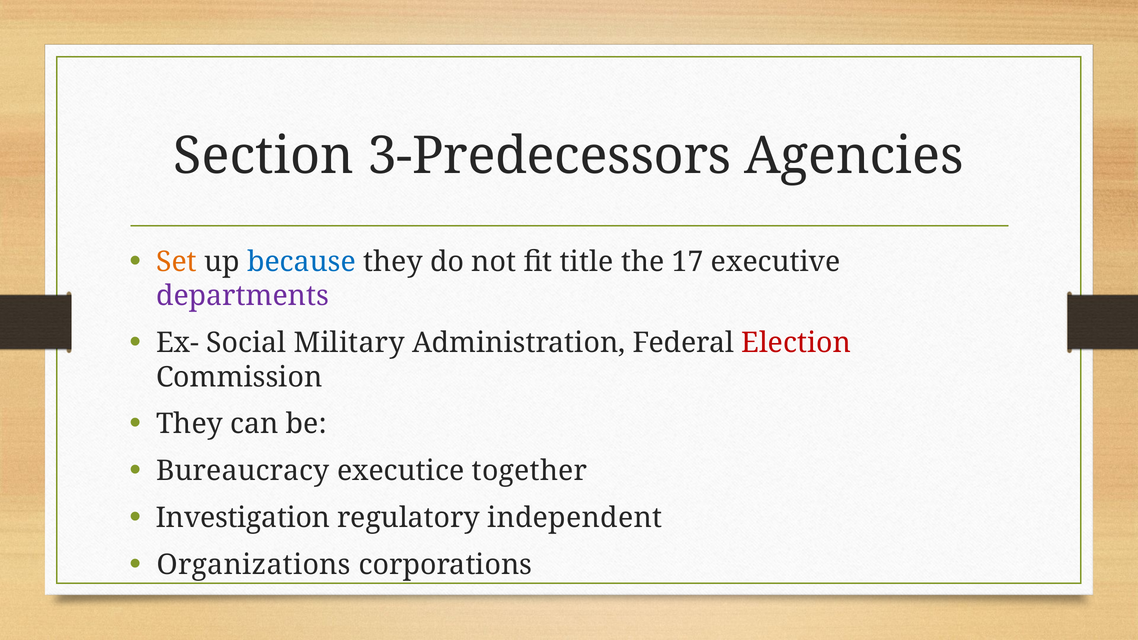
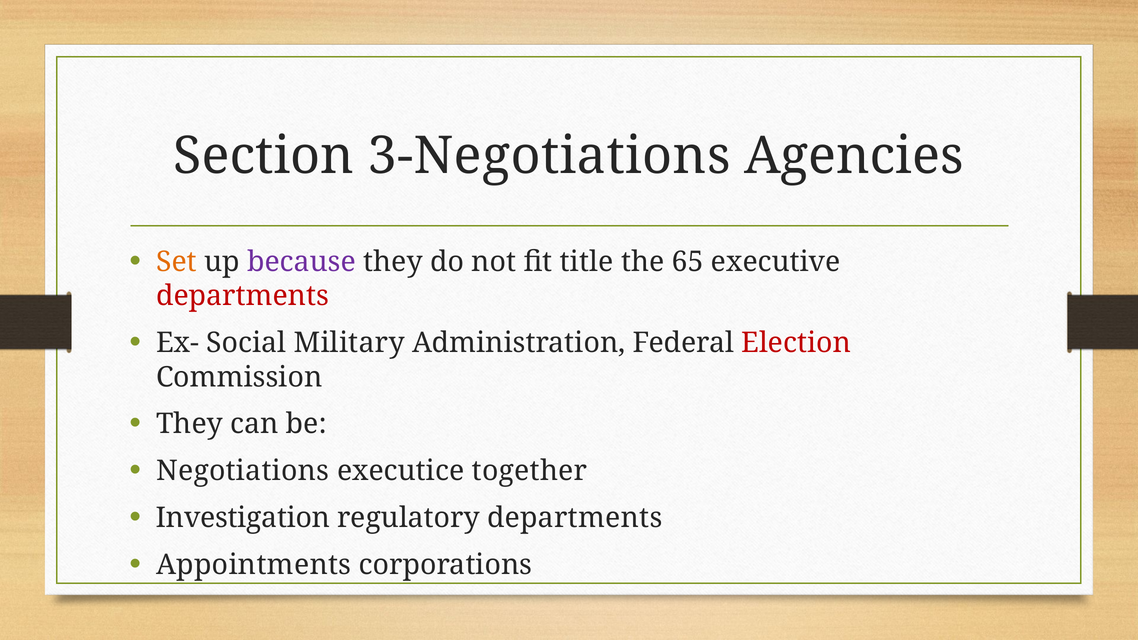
3-Predecessors: 3-Predecessors -> 3-Negotiations
because colour: blue -> purple
17: 17 -> 65
departments at (243, 296) colour: purple -> red
Bureaucracy: Bureaucracy -> Negotiations
regulatory independent: independent -> departments
Organizations: Organizations -> Appointments
